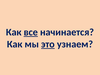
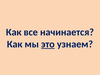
все underline: present -> none
